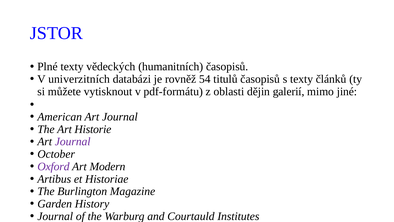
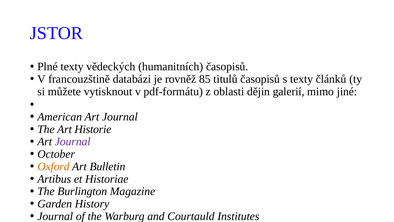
univerzitních: univerzitních -> francouzštině
54: 54 -> 85
Oxford colour: purple -> orange
Modern: Modern -> Bulletin
